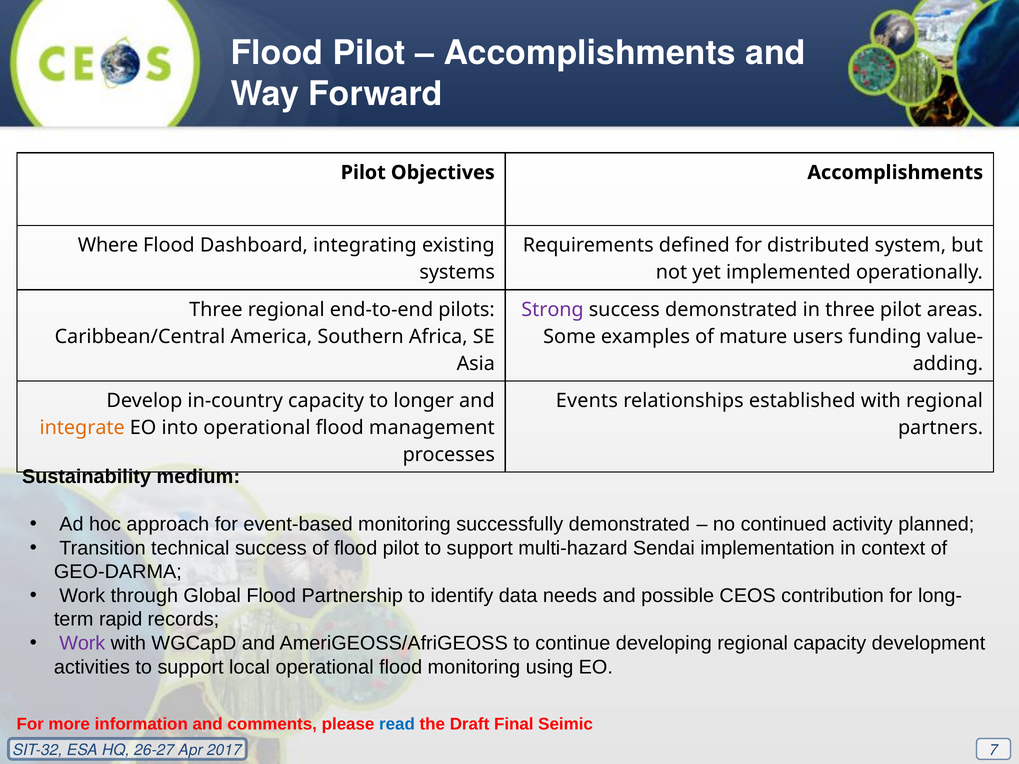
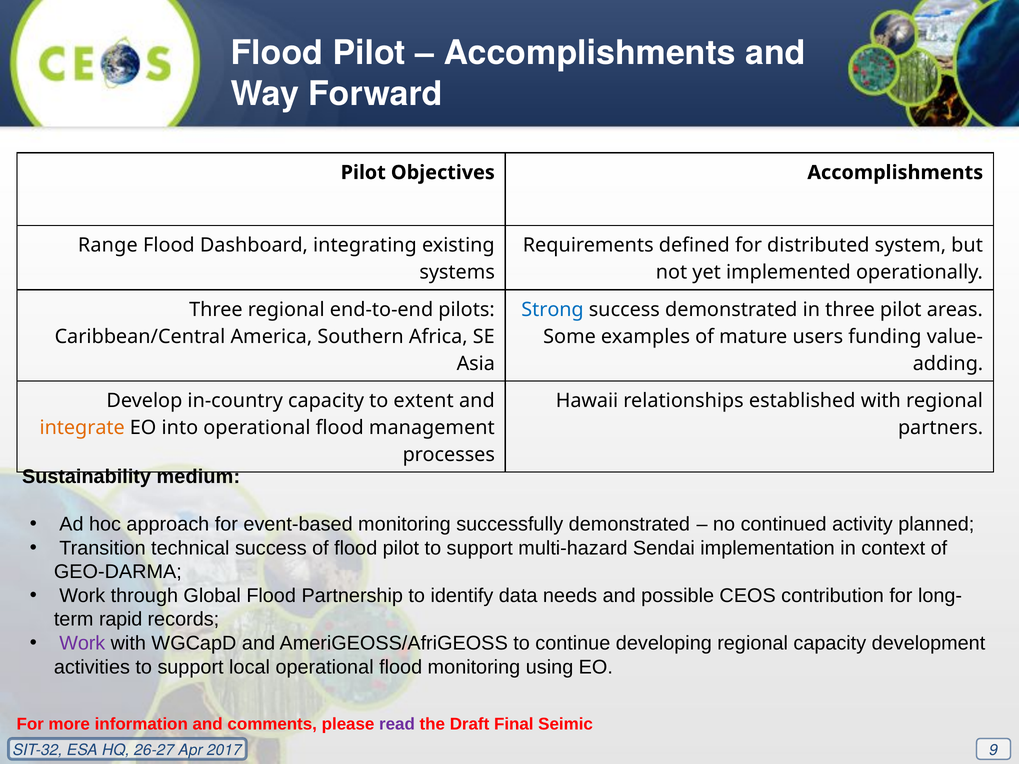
Where: Where -> Range
Strong colour: purple -> blue
longer: longer -> extent
Events: Events -> Hawaii
read colour: blue -> purple
7: 7 -> 9
